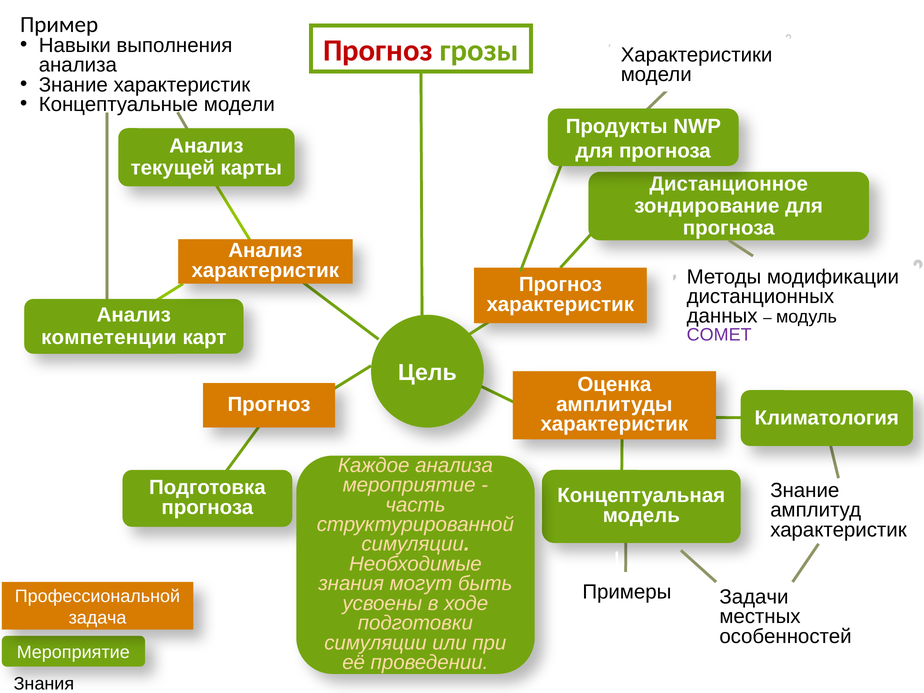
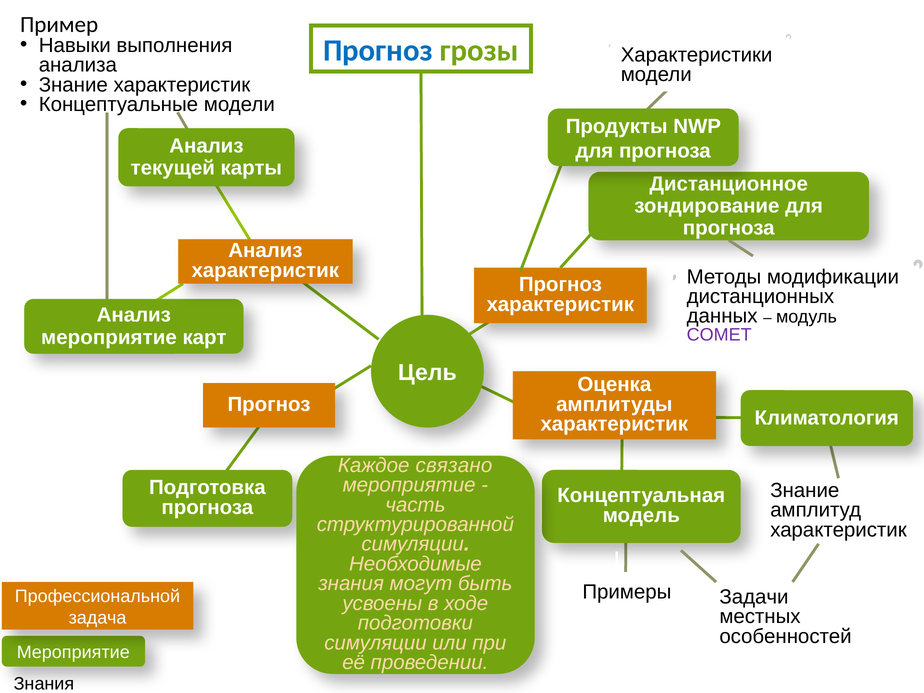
Прогноз at (378, 51) colour: red -> blue
компетенции at (109, 337): компетенции -> мероприятие
Каждое анализа: анализа -> связано
